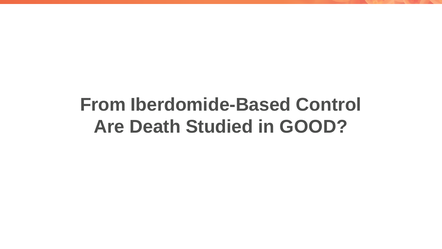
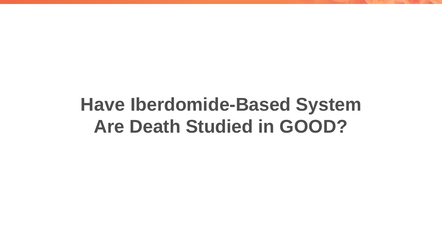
From: From -> Have
Control: Control -> System
